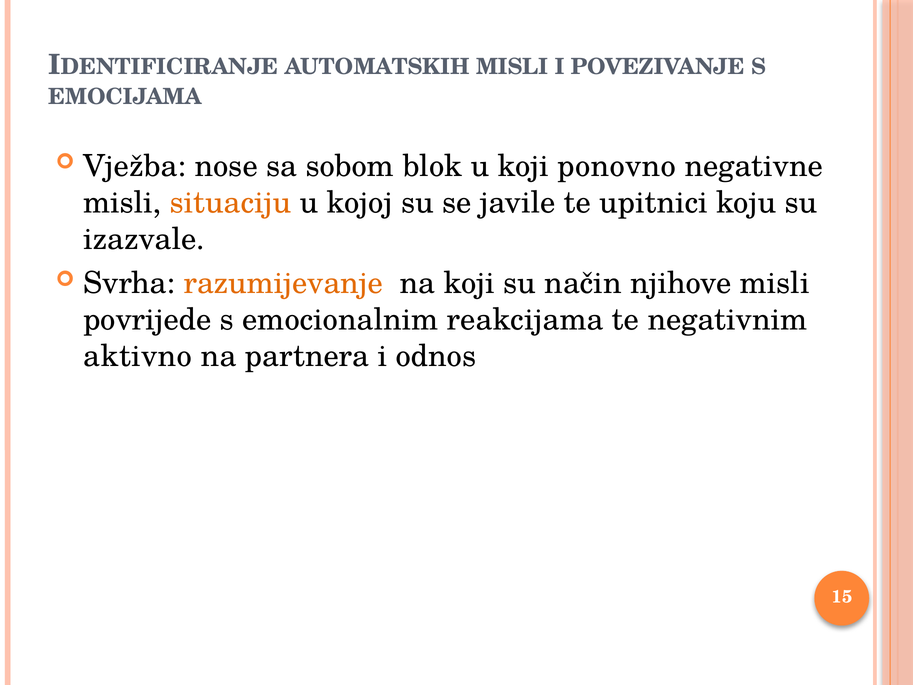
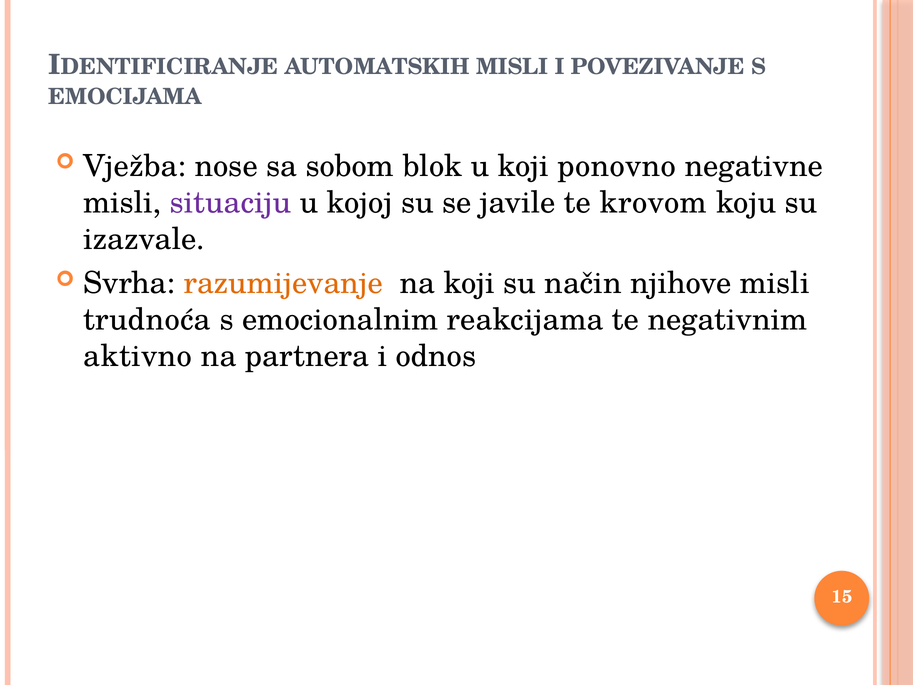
situaciju colour: orange -> purple
upitnici: upitnici -> krovom
povrijede: povrijede -> trudnoća
